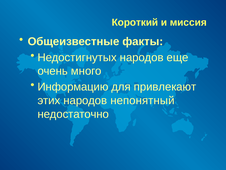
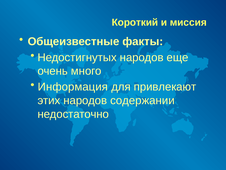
Информацию: Информацию -> Информация
непонятный: непонятный -> содержании
